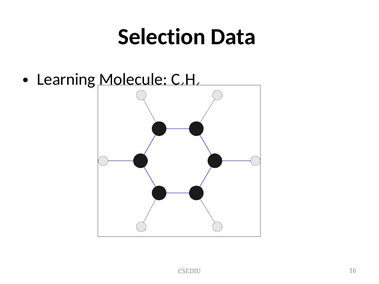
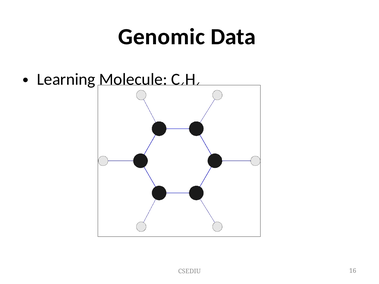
Selection: Selection -> Genomic
